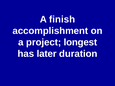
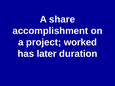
finish: finish -> share
longest: longest -> worked
